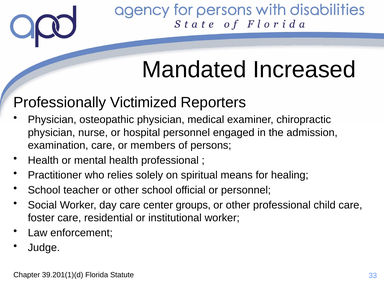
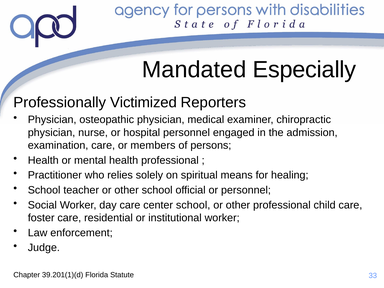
Increased: Increased -> Especially
center groups: groups -> school
